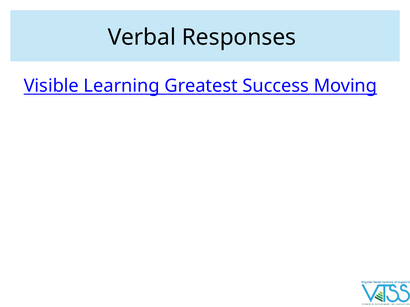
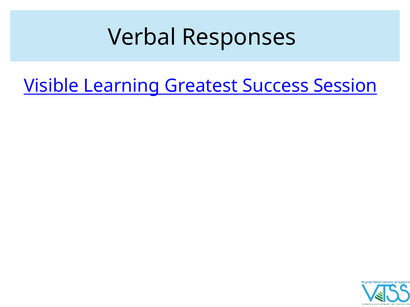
Moving: Moving -> Session
